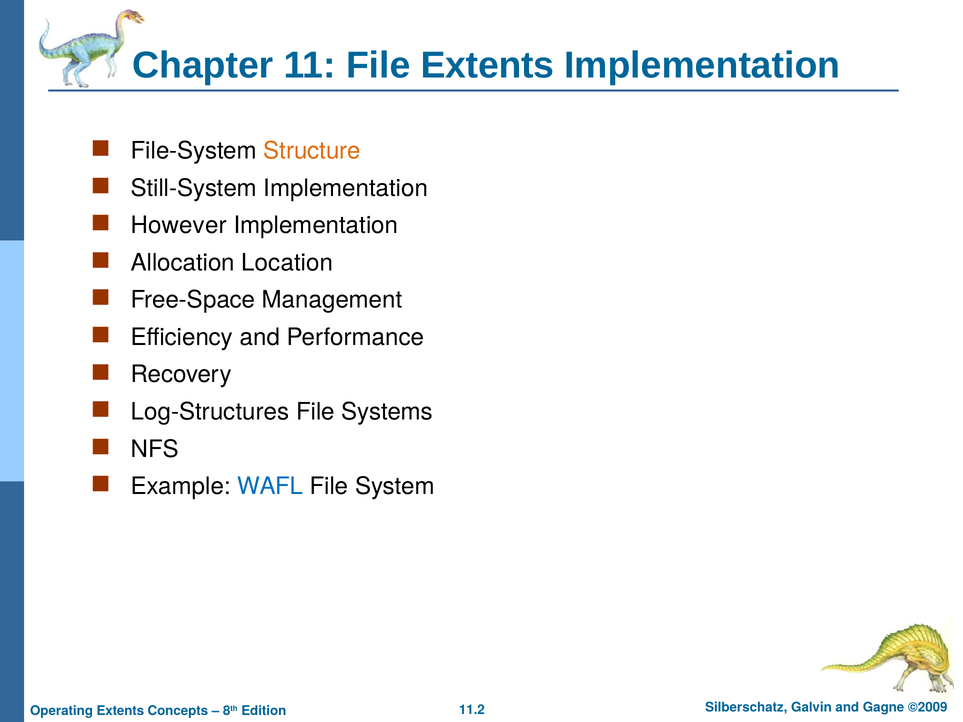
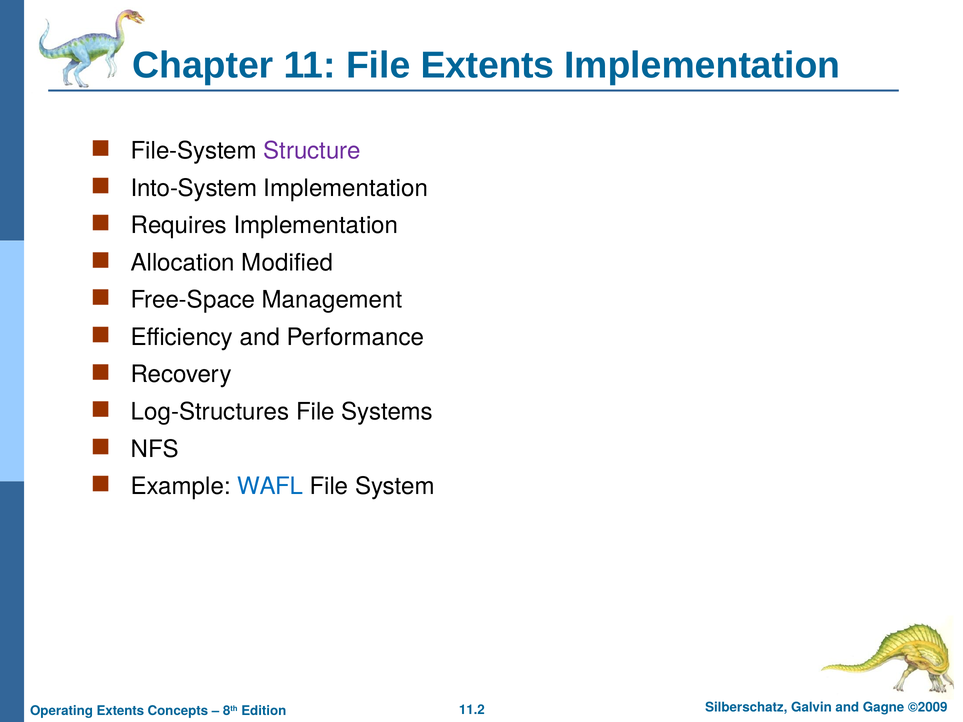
Structure colour: orange -> purple
Still-System: Still-System -> Into-System
However: However -> Requires
Location: Location -> Modified
